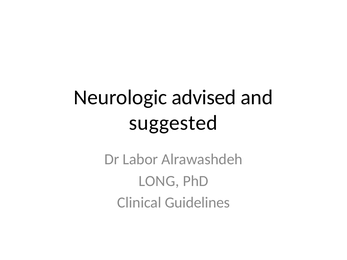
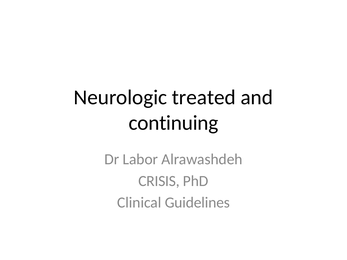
advised: advised -> treated
suggested: suggested -> continuing
LONG: LONG -> CRISIS
